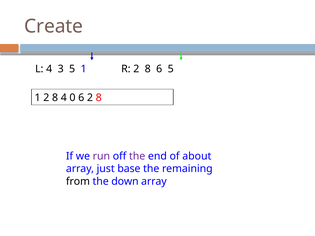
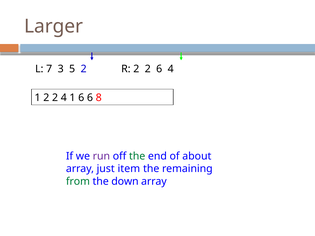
Create: Create -> Larger
L 4: 4 -> 7
5 1: 1 -> 2
R 2 8: 8 -> 2
6 5: 5 -> 4
1 2 8: 8 -> 2
4 0: 0 -> 1
6 2: 2 -> 6
the at (137, 156) colour: purple -> green
base: base -> item
from colour: black -> green
